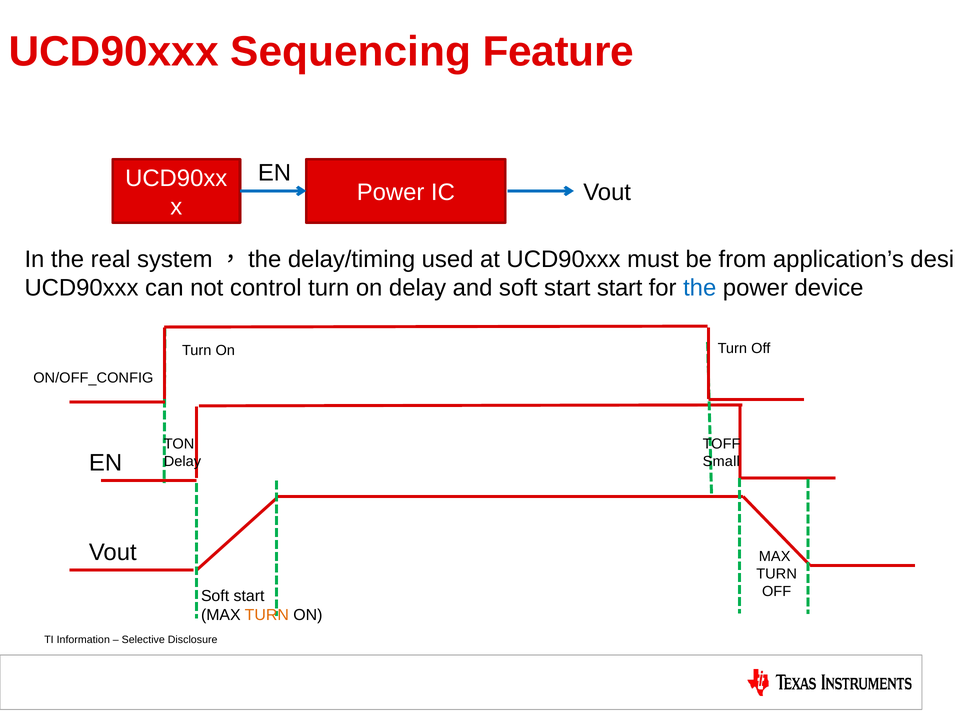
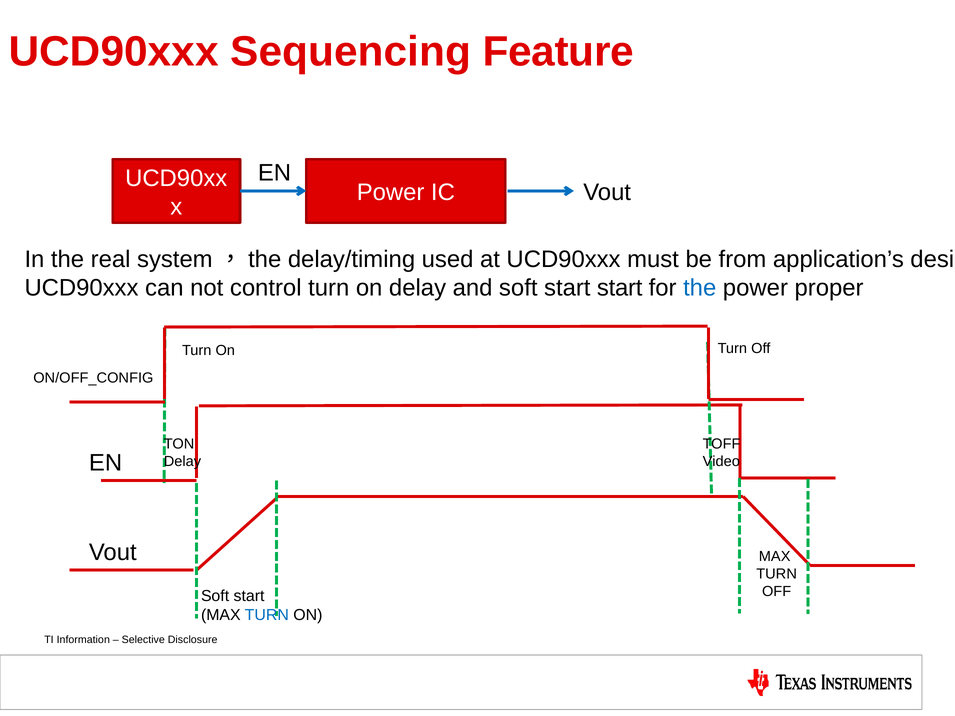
device: device -> proper
Small: Small -> Video
TURN at (267, 615) colour: orange -> blue
